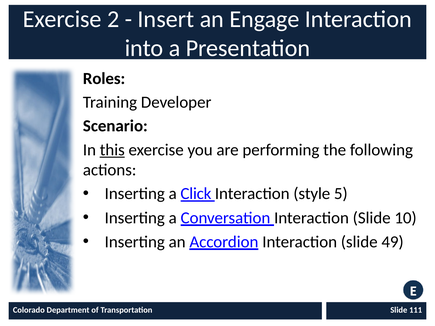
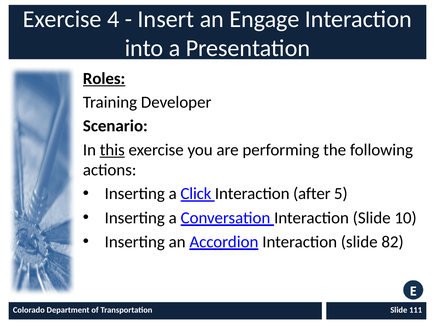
2: 2 -> 4
Roles underline: none -> present
style: style -> after
49: 49 -> 82
